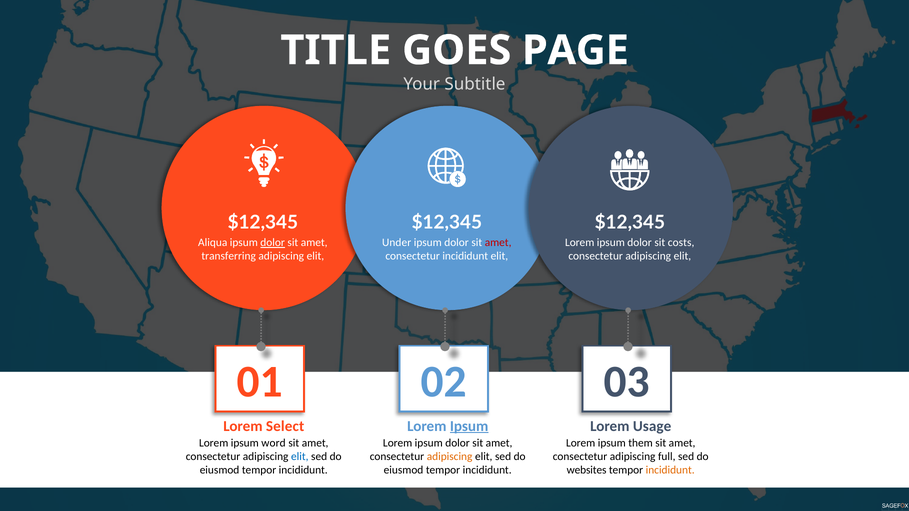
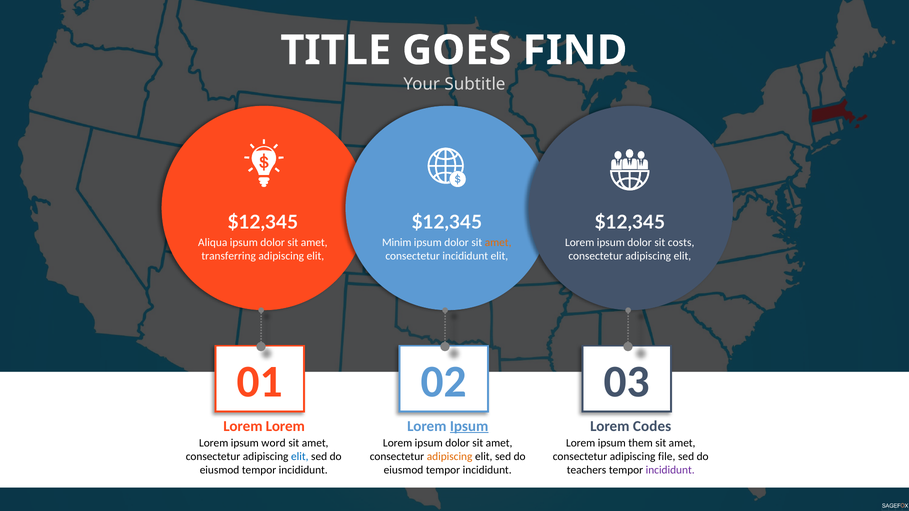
PAGE: PAGE -> FIND
dolor at (273, 243) underline: present -> none
Under: Under -> Minim
amet at (498, 243) colour: red -> orange
Select at (285, 426): Select -> Lorem
Usage: Usage -> Codes
full: full -> file
websites: websites -> teachers
incididunt at (670, 470) colour: orange -> purple
